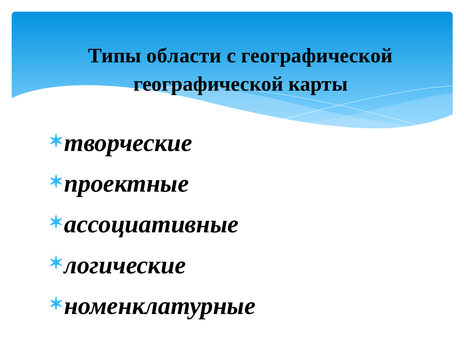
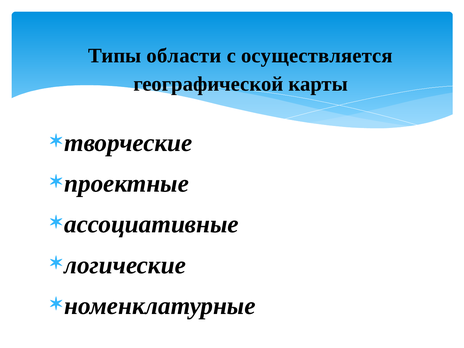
с географической: географической -> осуществляется
